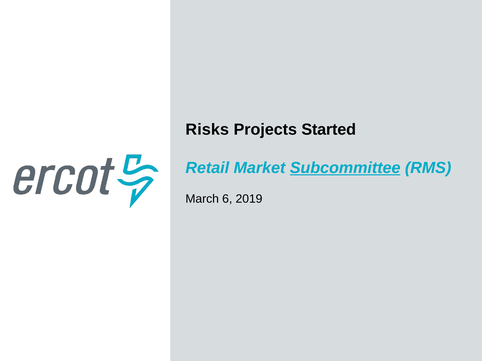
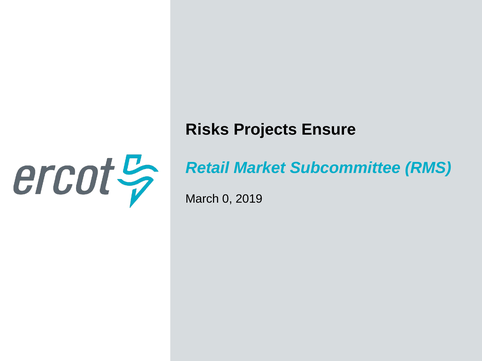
Started: Started -> Ensure
Subcommittee underline: present -> none
6: 6 -> 0
